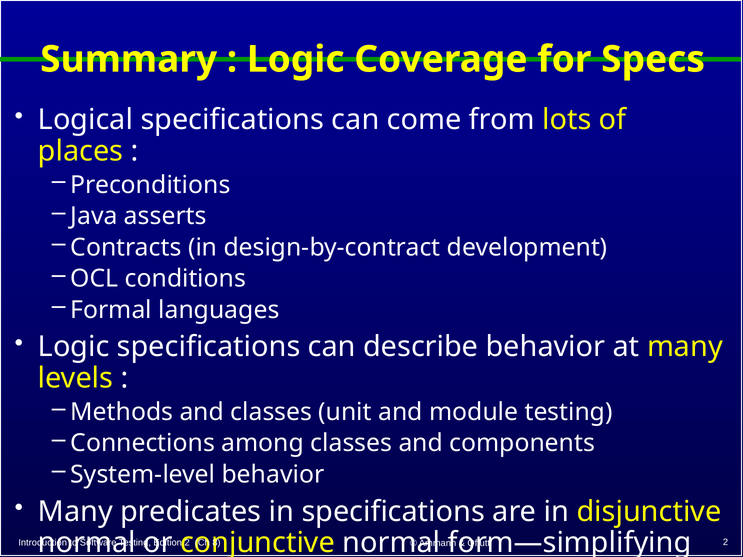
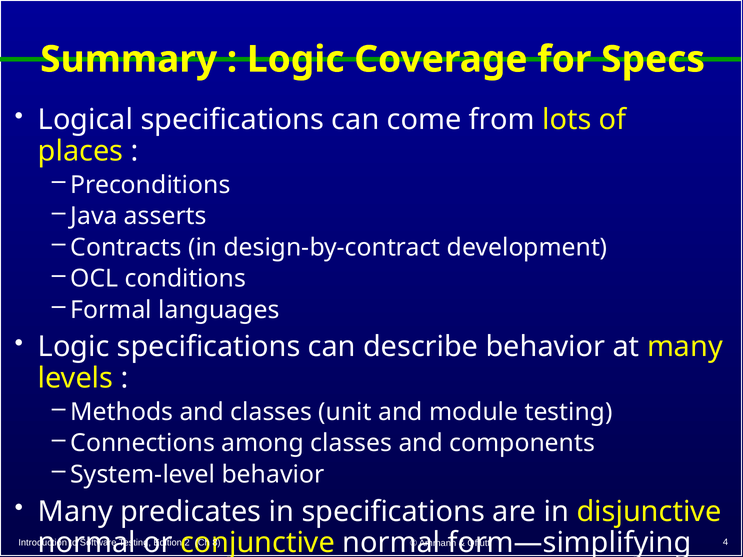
2 at (726, 542): 2 -> 4
